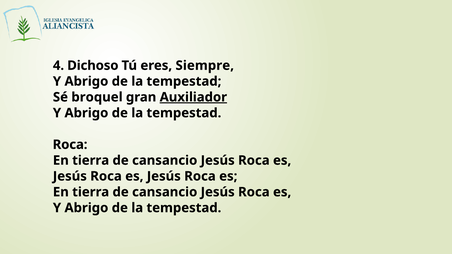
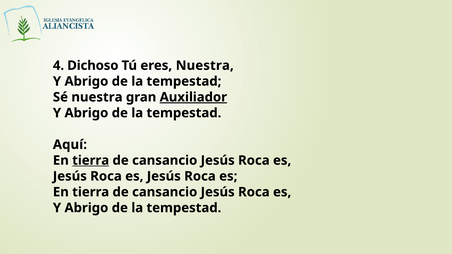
eres Siempre: Siempre -> Nuestra
Sé broquel: broquel -> nuestra
Roca at (70, 145): Roca -> Aquí
tierra at (91, 161) underline: none -> present
